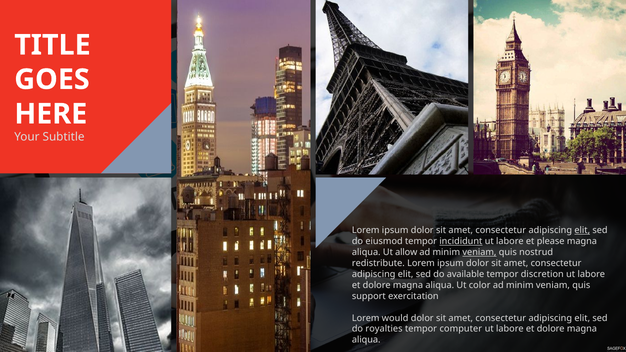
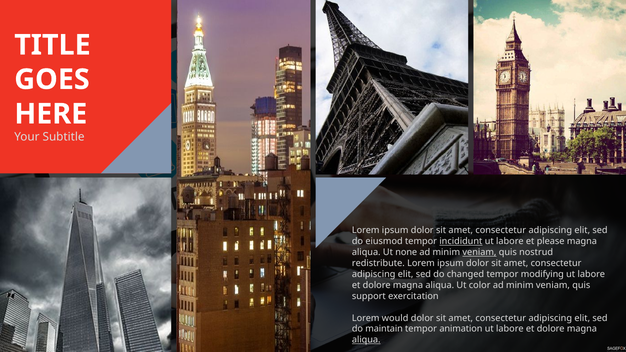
elit at (582, 230) underline: present -> none
allow: allow -> none
available: available -> changed
discretion: discretion -> modifying
royalties: royalties -> maintain
computer: computer -> animation
aliqua at (366, 340) underline: none -> present
